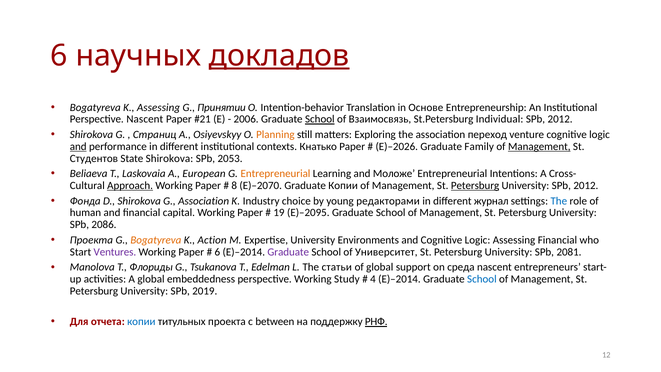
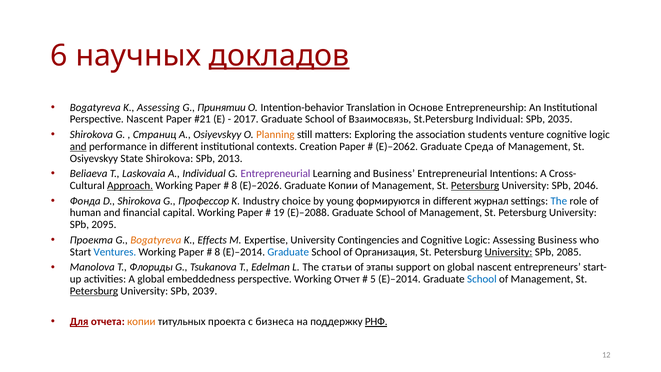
2006: 2006 -> 2017
School at (320, 119) underline: present -> none
2012 at (560, 119): 2012 -> 2035
переход: переход -> students
Кнатько: Кнатько -> Creation
E)–2026: E)–2026 -> E)–2062
Family: Family -> Среда
Management at (539, 146) underline: present -> none
Студентов at (94, 158): Студентов -> Osiyevskyy
2053: 2053 -> 2013
A European: European -> Individual
Entrepreneurial at (275, 174) colour: orange -> purple
and Моложе: Моложе -> Business
E)–2070: E)–2070 -> E)–2026
University SPb 2012: 2012 -> 2046
G Association: Association -> Профессор
редакторами: редакторами -> формируются
E)–2095: E)–2095 -> E)–2088
2086: 2086 -> 2095
Action: Action -> Effects
Environments: Environments -> Contingencies
Assessing Financial: Financial -> Business
Ventures colour: purple -> blue
6 at (217, 252): 6 -> 8
Graduate at (288, 252) colour: purple -> blue
Университет: Университет -> Организация
University at (509, 252) underline: none -> present
2081: 2081 -> 2085
of global: global -> этапы
on среда: среда -> global
Study: Study -> Отчет
4: 4 -> 5
Petersburg at (94, 291) underline: none -> present
2019: 2019 -> 2039
Для underline: none -> present
копии at (141, 322) colour: blue -> orange
between: between -> бизнеса
